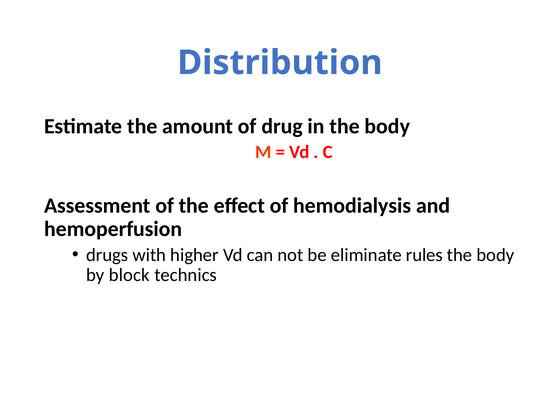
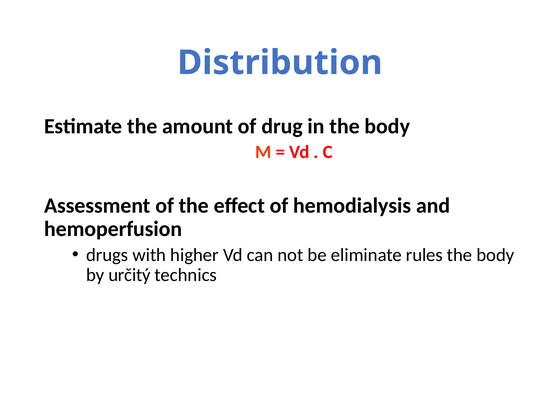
block: block -> určitý
